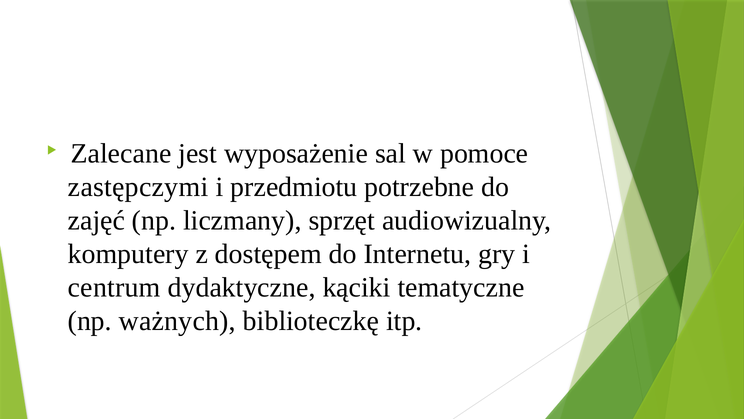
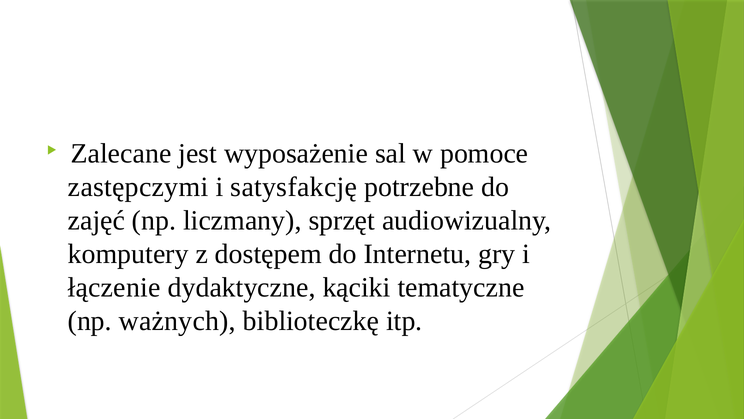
przedmiotu: przedmiotu -> satysfakcję
centrum: centrum -> łączenie
